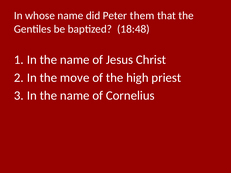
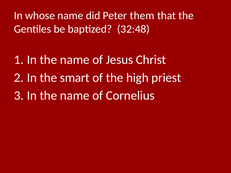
18:48: 18:48 -> 32:48
move: move -> smart
